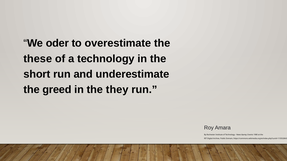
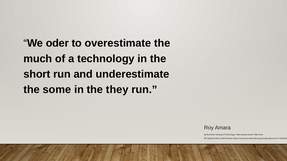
these: these -> much
greed: greed -> some
